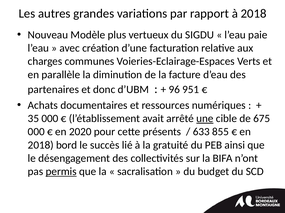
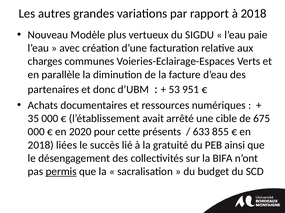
96: 96 -> 53
une underline: present -> none
bord: bord -> liées
